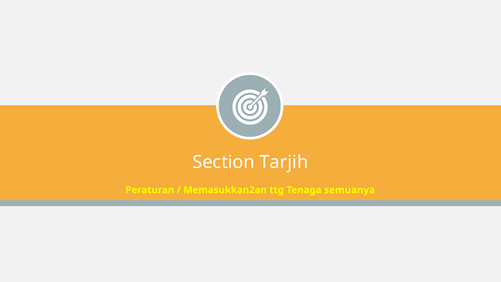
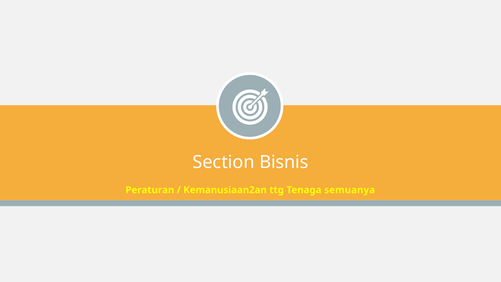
Tarjih: Tarjih -> Bisnis
Memasukkan2an: Memasukkan2an -> Kemanusiaan2an
